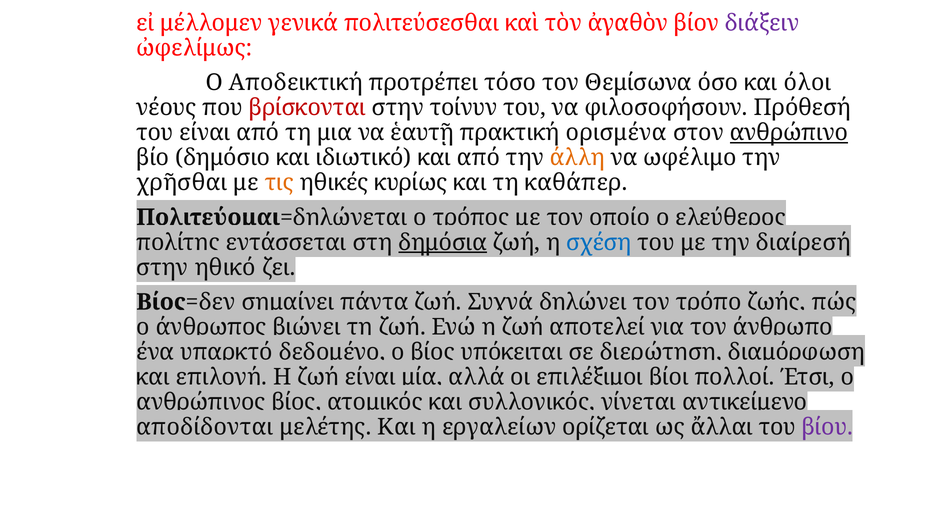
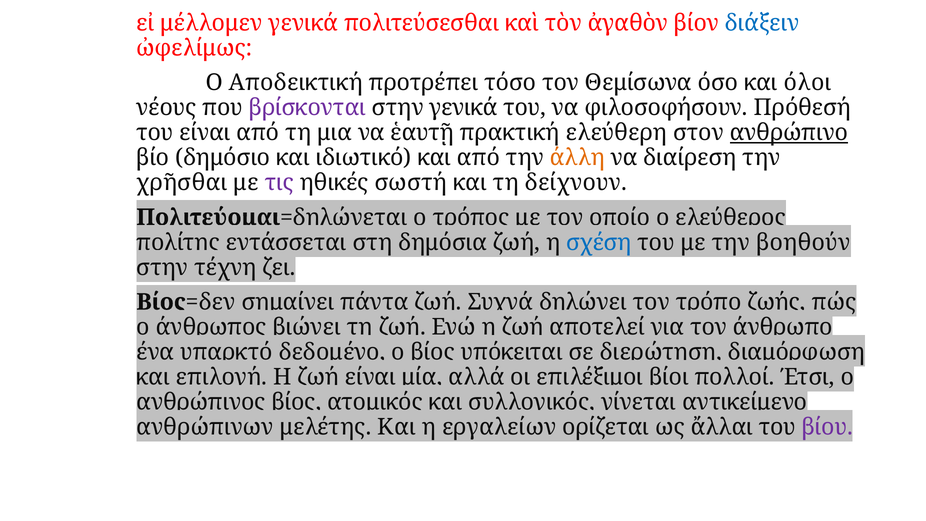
διάξειν colour: purple -> blue
βρίσκονται colour: red -> purple
στην τοίνυν: τοίνυν -> γενικά
ορισμένα: ορισμένα -> ελεύθερη
ωφέλιμο: ωφέλιμο -> διαίρεση
τις colour: orange -> purple
κυρίως: κυρίως -> σωστή
καθάπερ: καθάπερ -> δείχνουν
δημόσια underline: present -> none
διαίρεσή: διαίρεσή -> βοηθούν
ηθικό: ηθικό -> τέχνη
αποδίδονται: αποδίδονται -> ανθρώπινων
